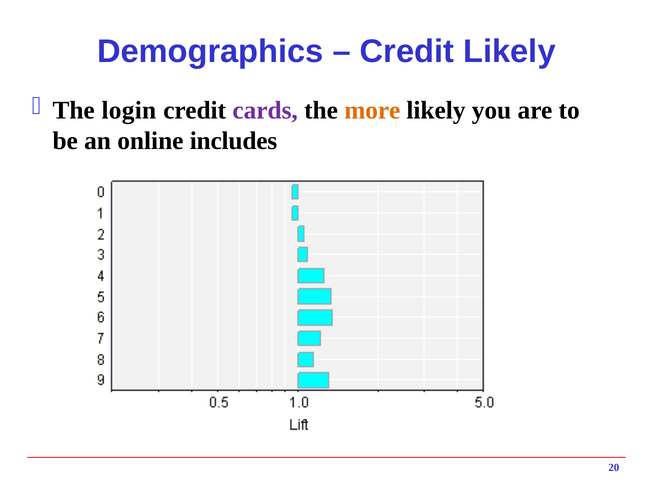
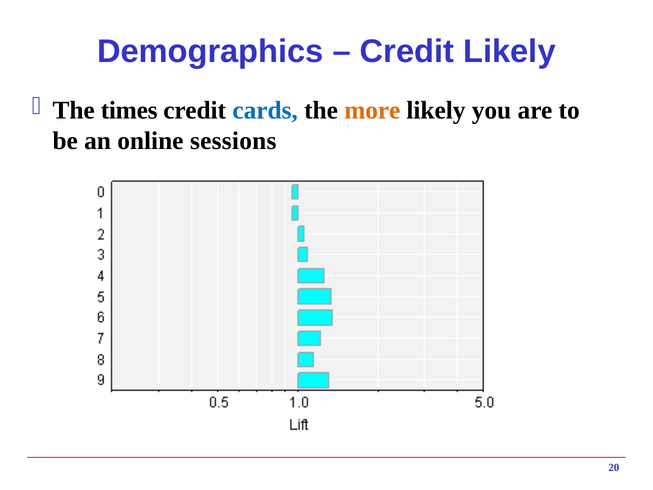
login: login -> times
cards colour: purple -> blue
includes: includes -> sessions
